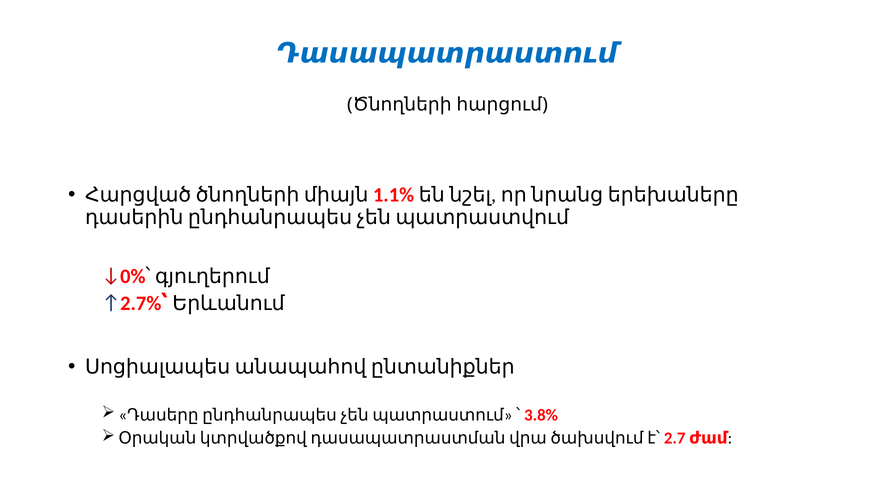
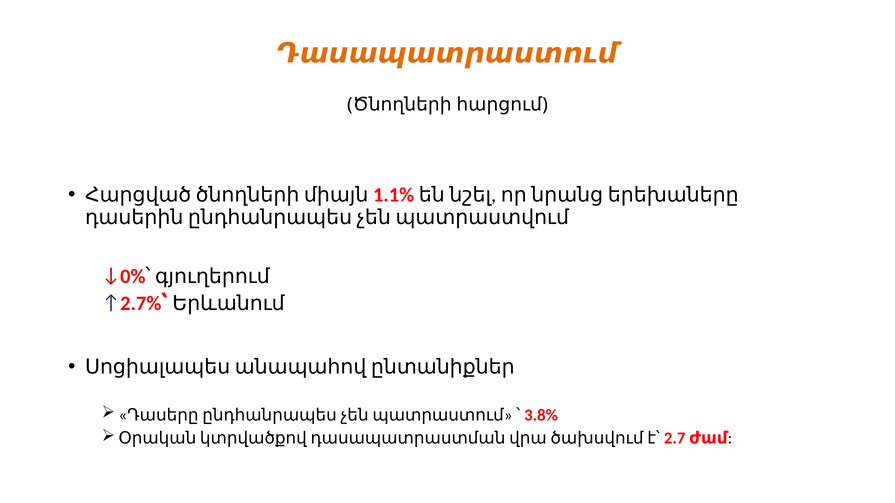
Դասապատրաստում colour: blue -> orange
